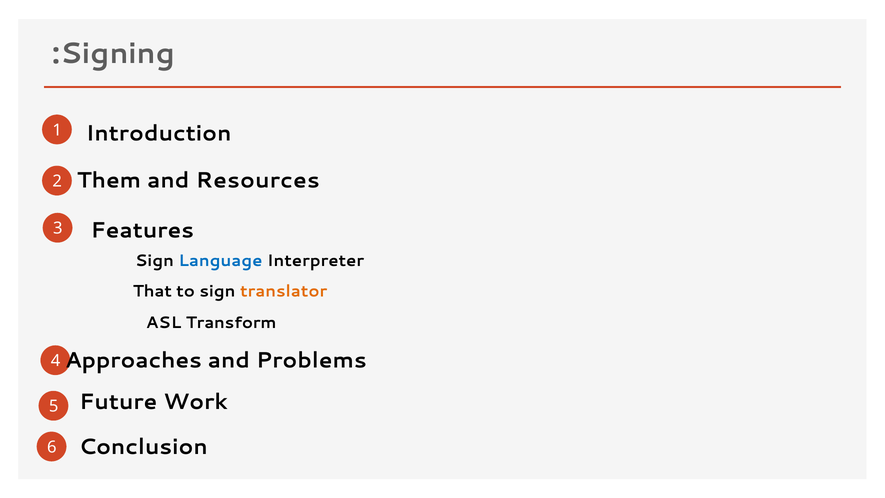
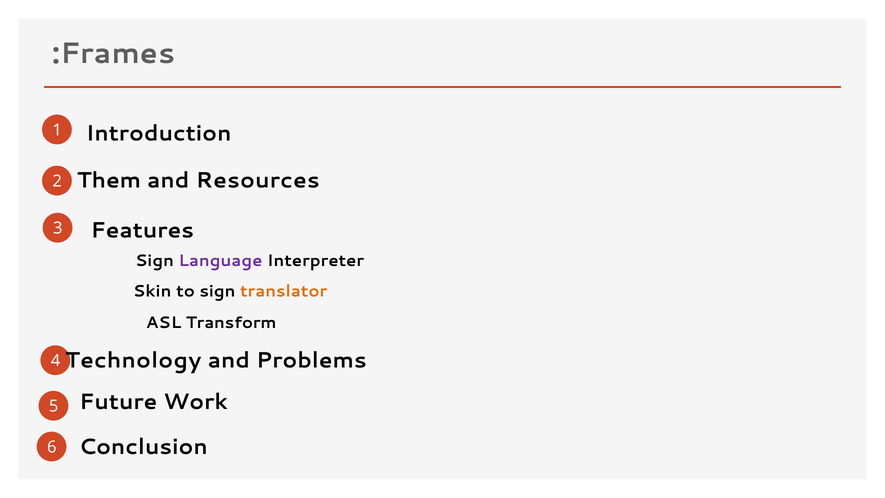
Signing: Signing -> Frames
Language colour: blue -> purple
That: That -> Skin
Approaches: Approaches -> Technology
